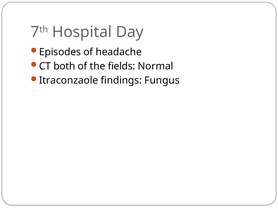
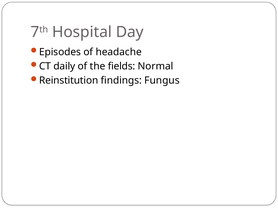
both: both -> daily
Itraconzaole: Itraconzaole -> Reinstitution
